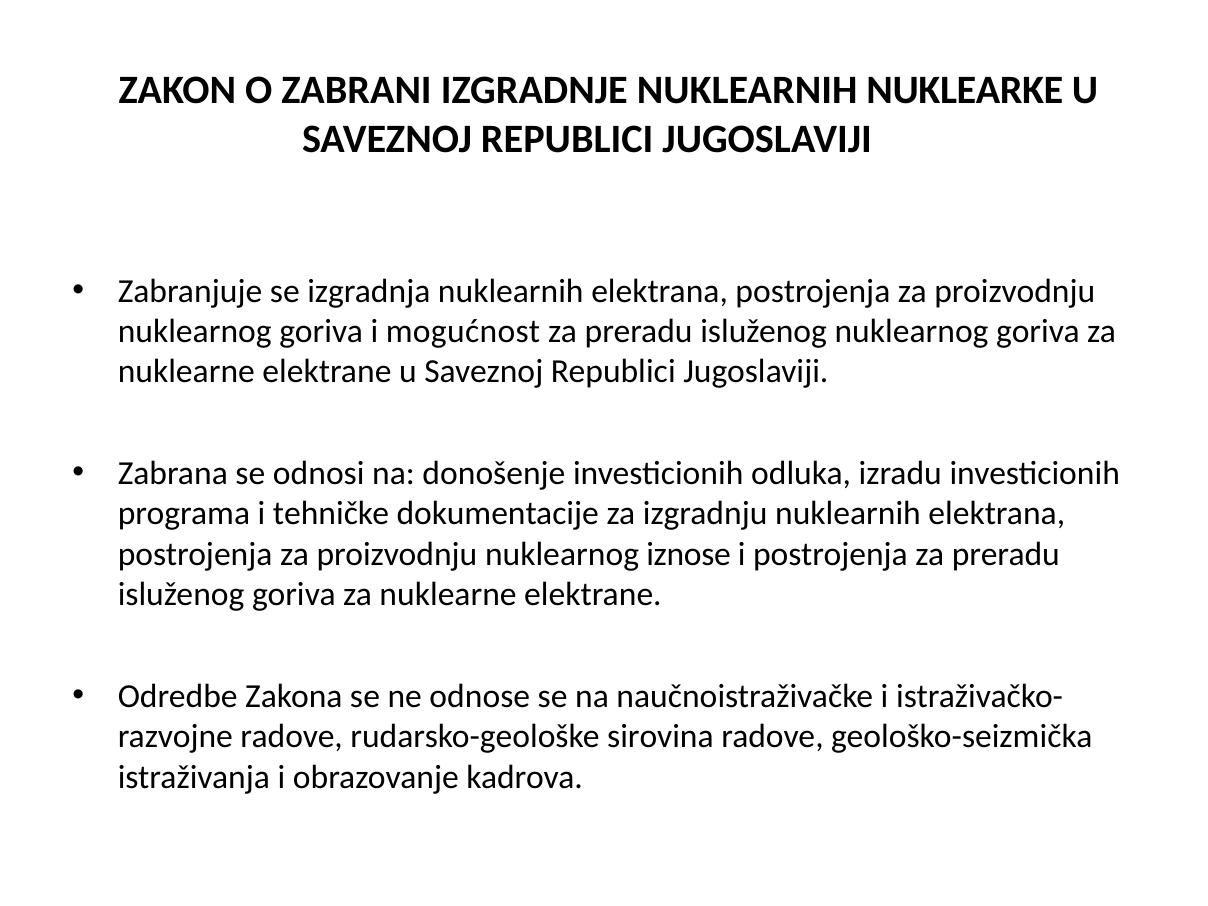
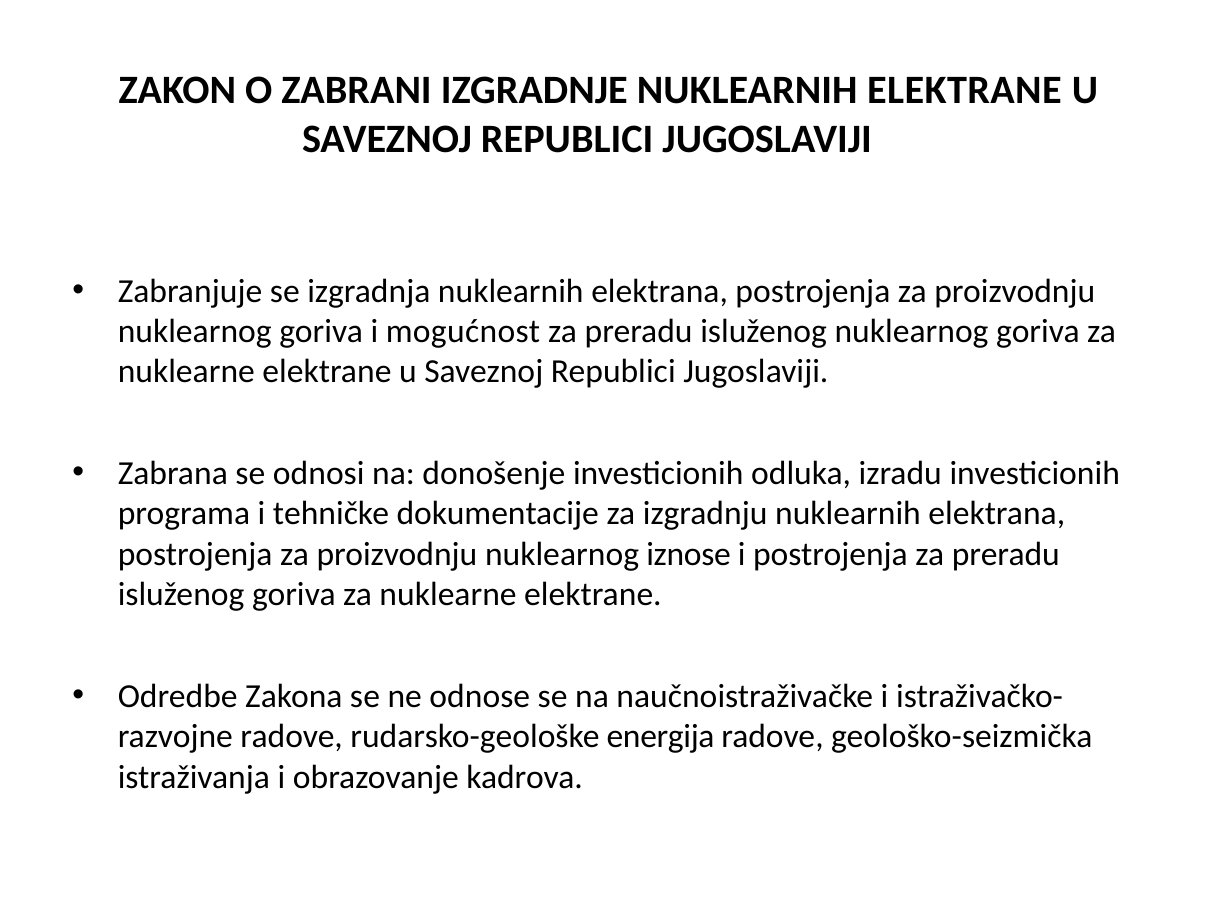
NUKLEARNIH NUKLEARKE: NUKLEARKE -> ELEKTRANE
sirovina: sirovina -> energija
